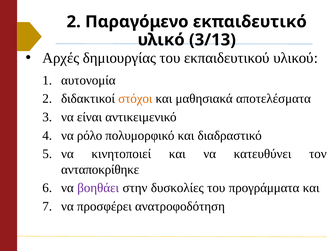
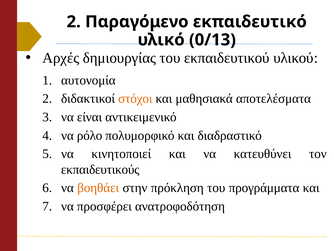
3/13: 3/13 -> 0/13
ανταποκρίθηκε: ανταποκρίθηκε -> εκπαιδευτικούς
βοηθάει colour: purple -> orange
δυσκολίες: δυσκολίες -> πρόκληση
